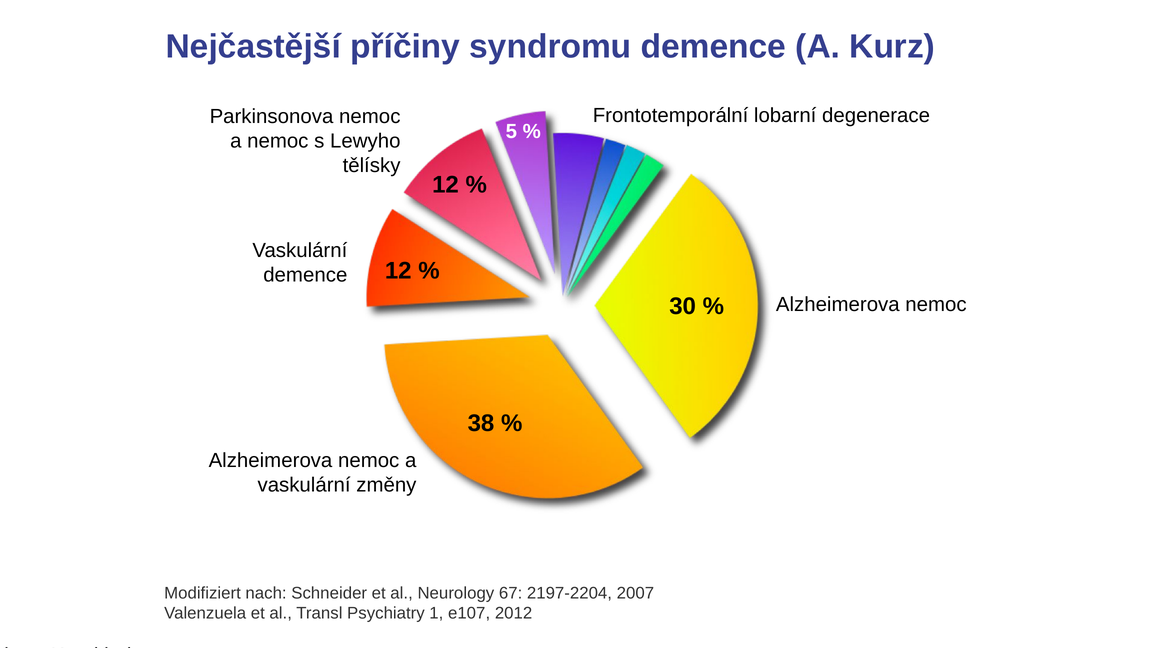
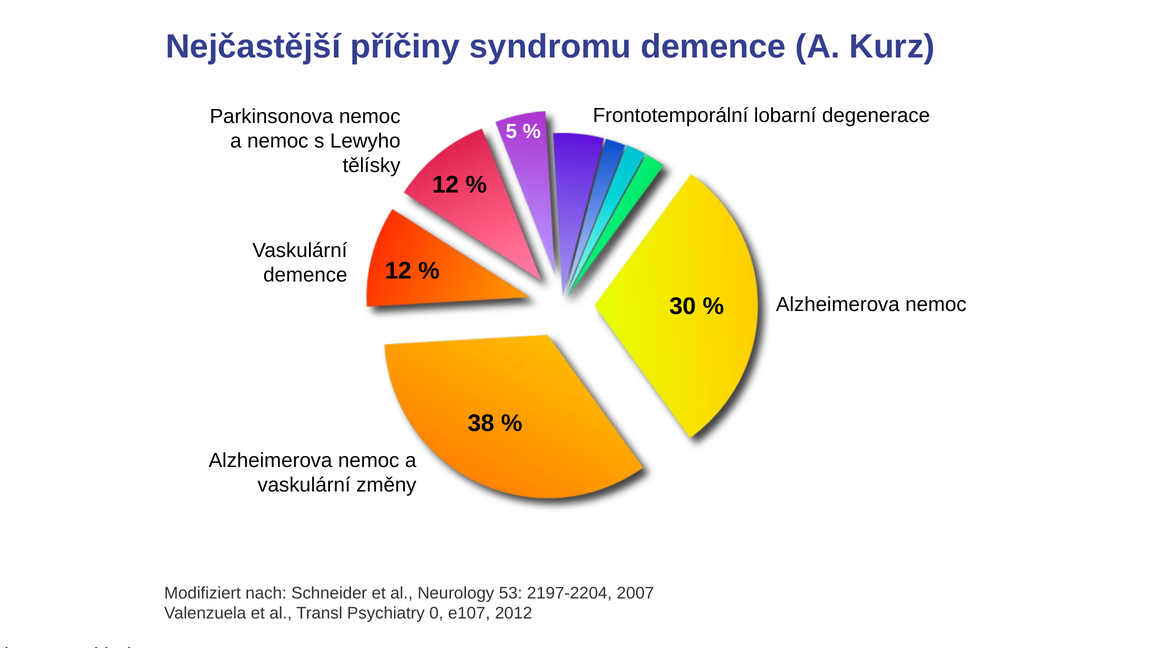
67: 67 -> 53
1: 1 -> 0
